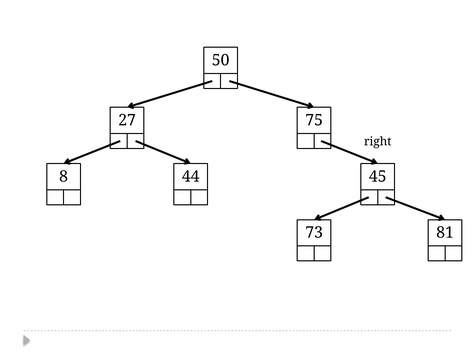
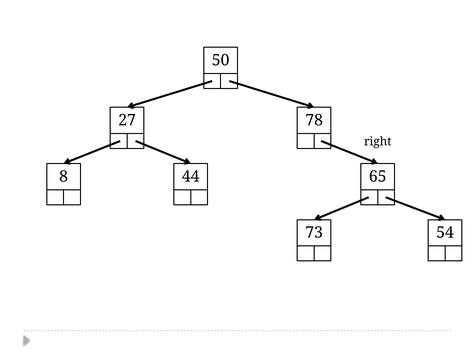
75: 75 -> 78
45: 45 -> 65
81: 81 -> 54
